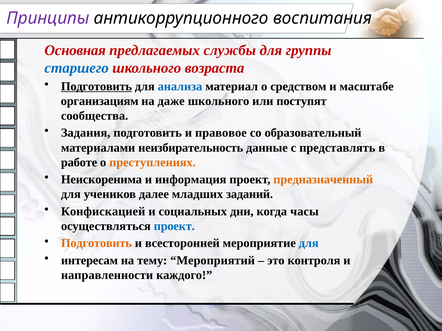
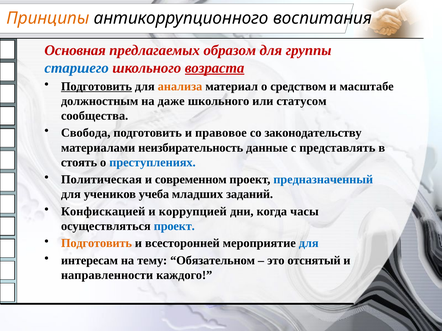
Принципы colour: purple -> orange
службы: службы -> образом
возраста underline: none -> present
анализа colour: blue -> orange
организациям: организациям -> должностным
поступят: поступят -> статусом
Задания: Задания -> Свобода
образовательный: образовательный -> законодательству
работе: работе -> стоять
преступлениях colour: orange -> blue
Неискоренима: Неискоренима -> Политическая
информация: информация -> современном
предназначенный colour: orange -> blue
далее: далее -> учеба
социальных: социальных -> коррупцией
Мероприятий: Мероприятий -> Обязательном
контроля: контроля -> отснятый
